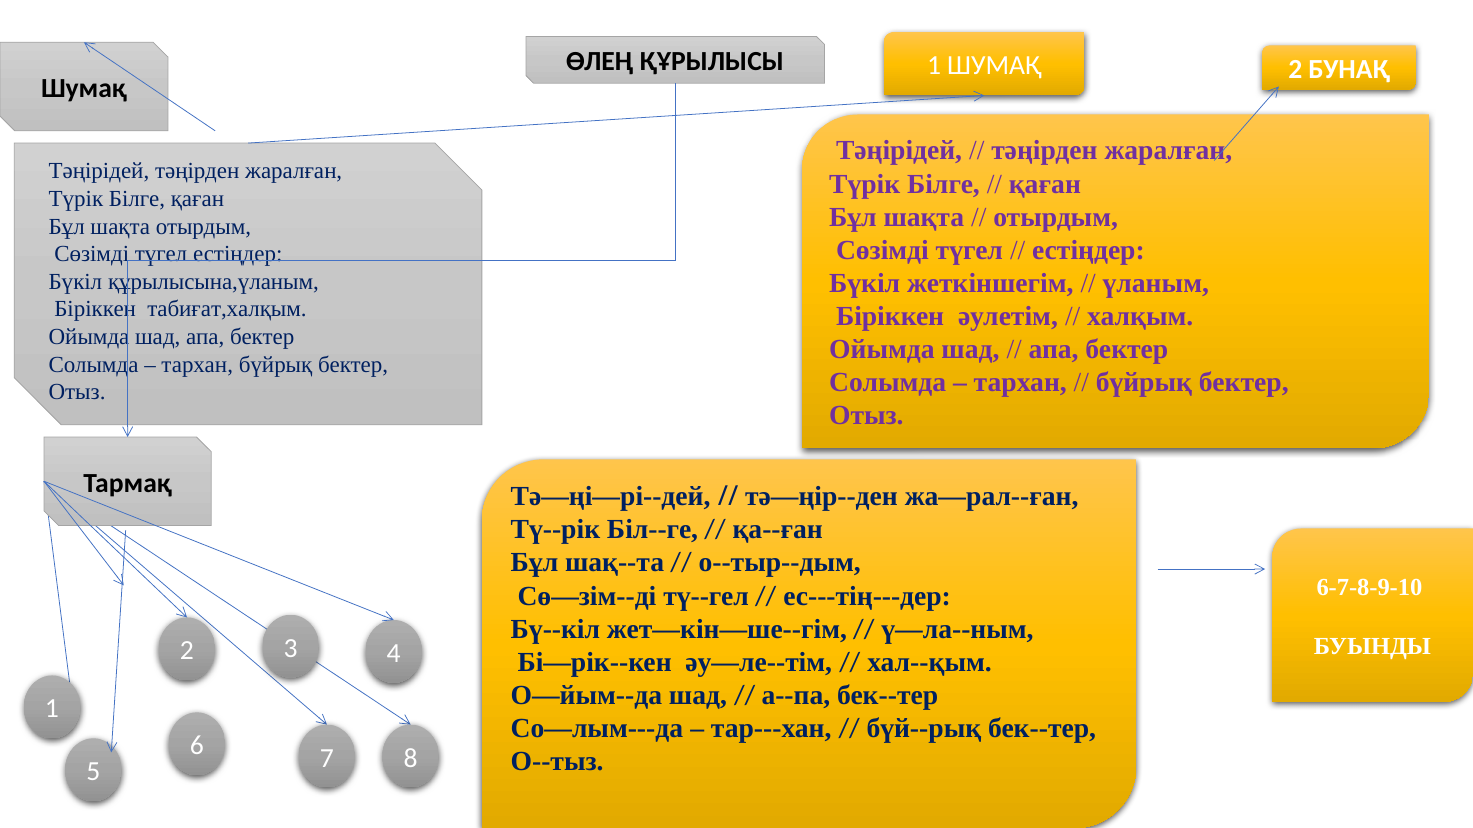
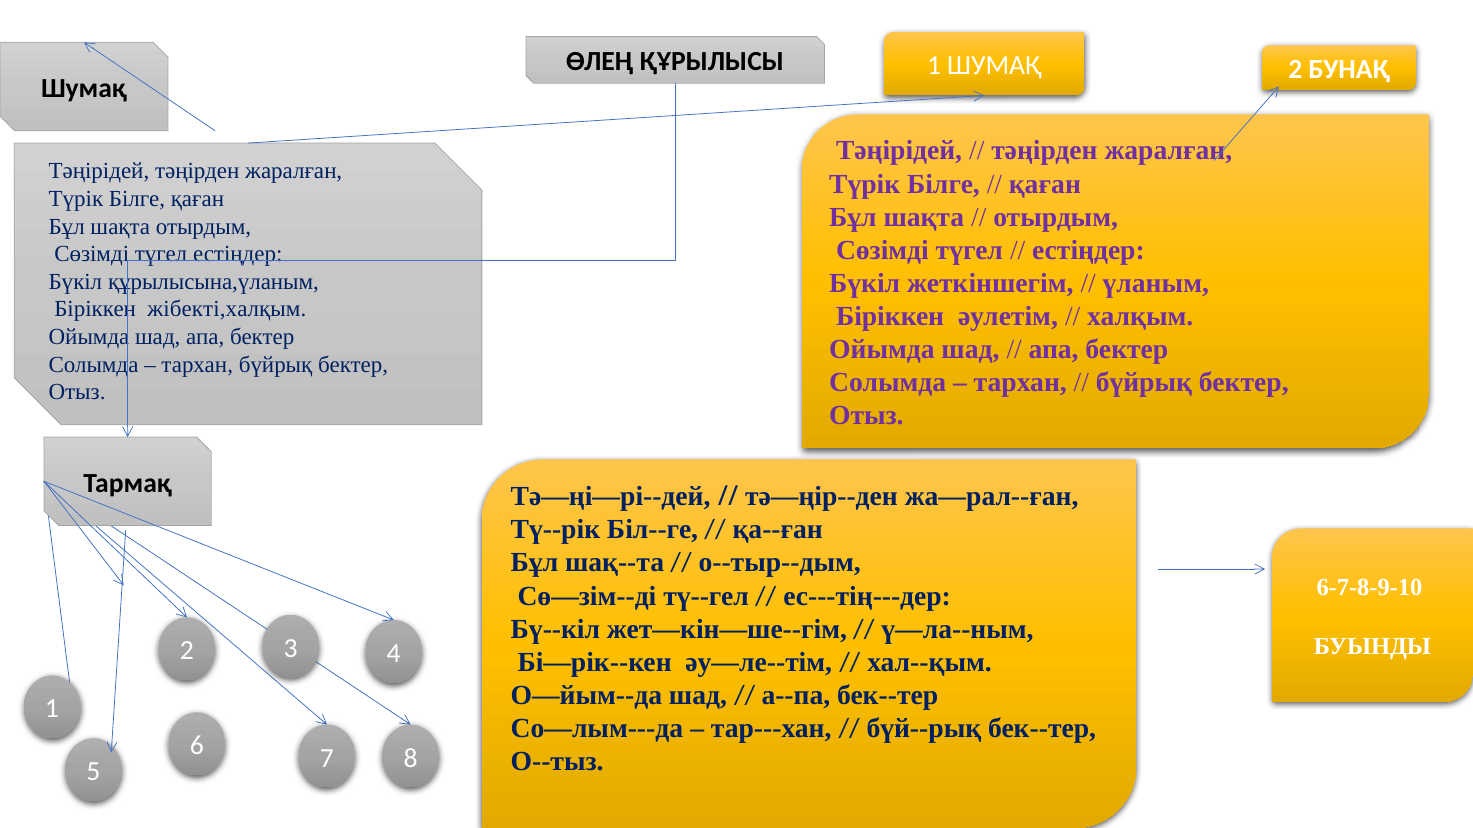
табиғат,халқым: табиғат,халқым -> жібекті,халқым
